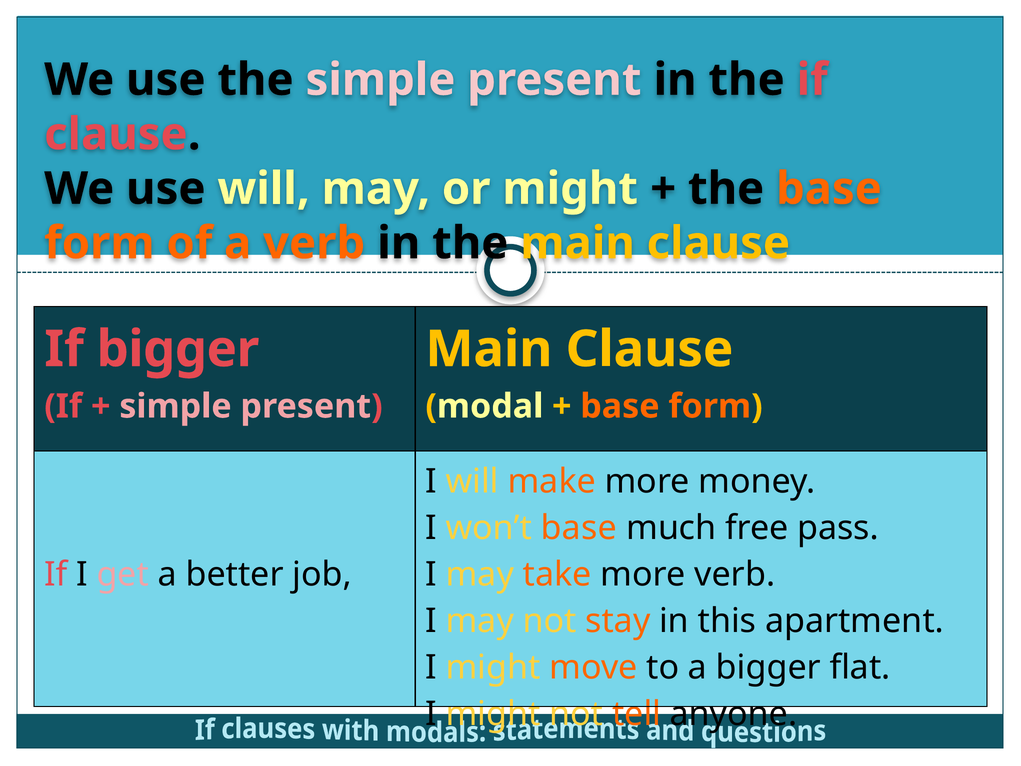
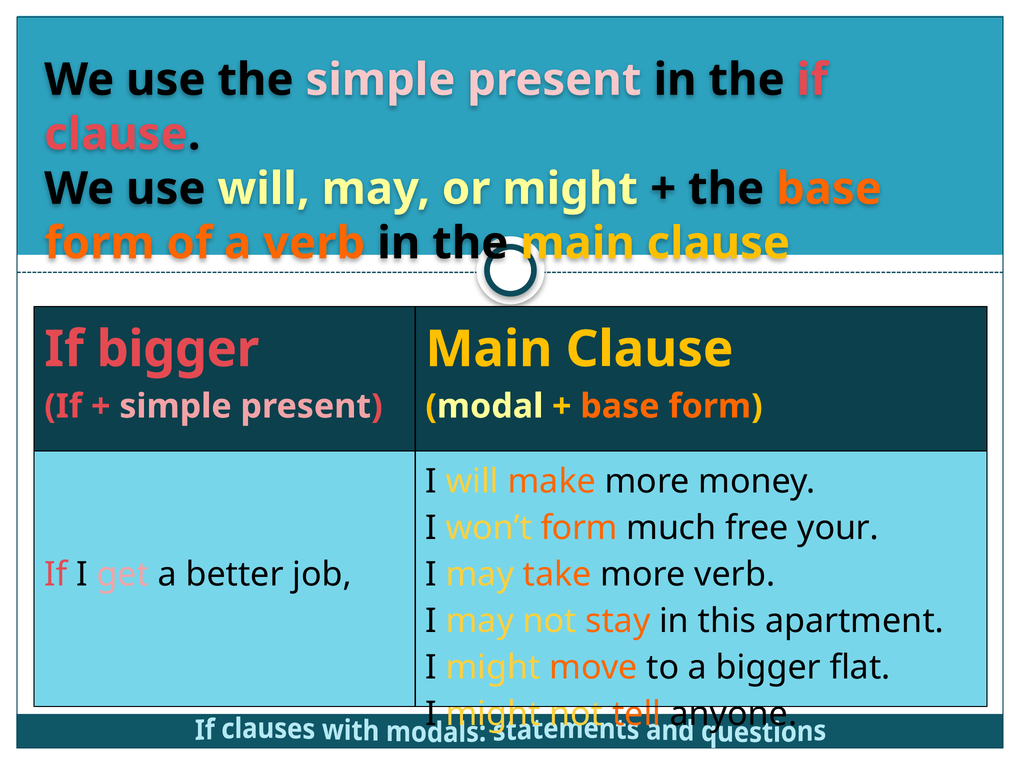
won’t base: base -> form
pass: pass -> your
